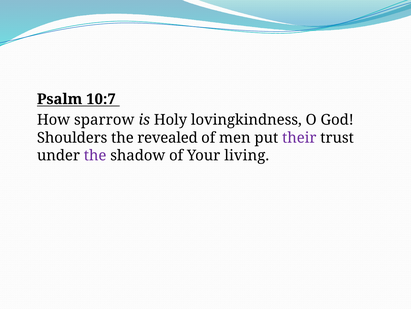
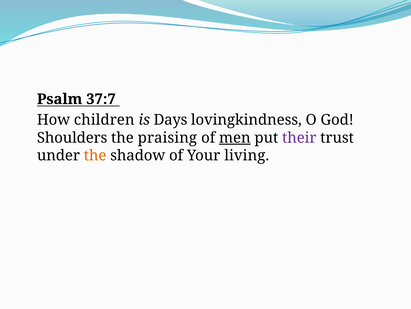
10:7: 10:7 -> 37:7
sparrow: sparrow -> children
Holy: Holy -> Days
revealed: revealed -> praising
men underline: none -> present
the at (95, 155) colour: purple -> orange
